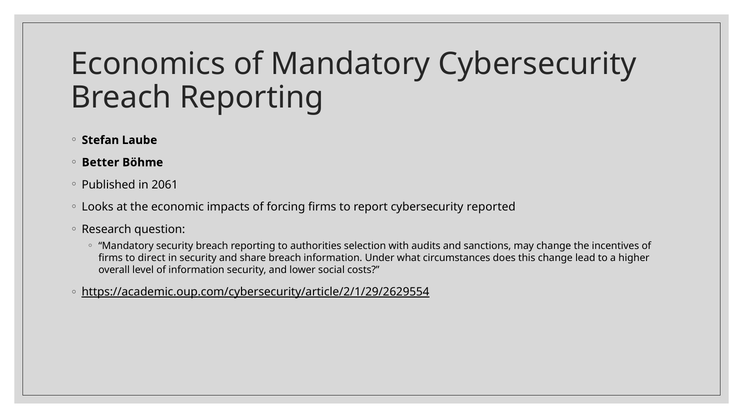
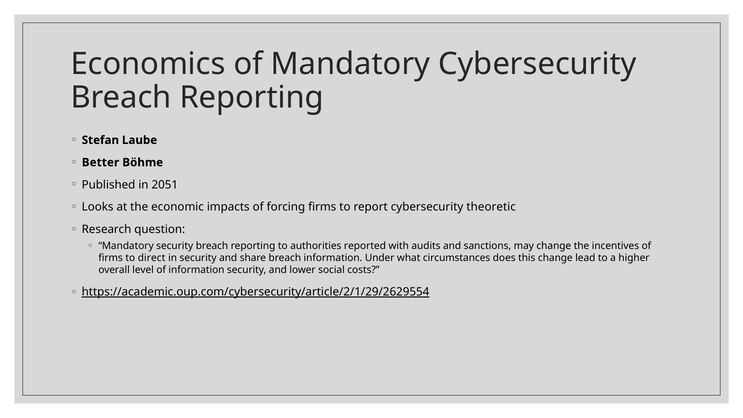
2061: 2061 -> 2051
reported: reported -> theoretic
selection: selection -> reported
